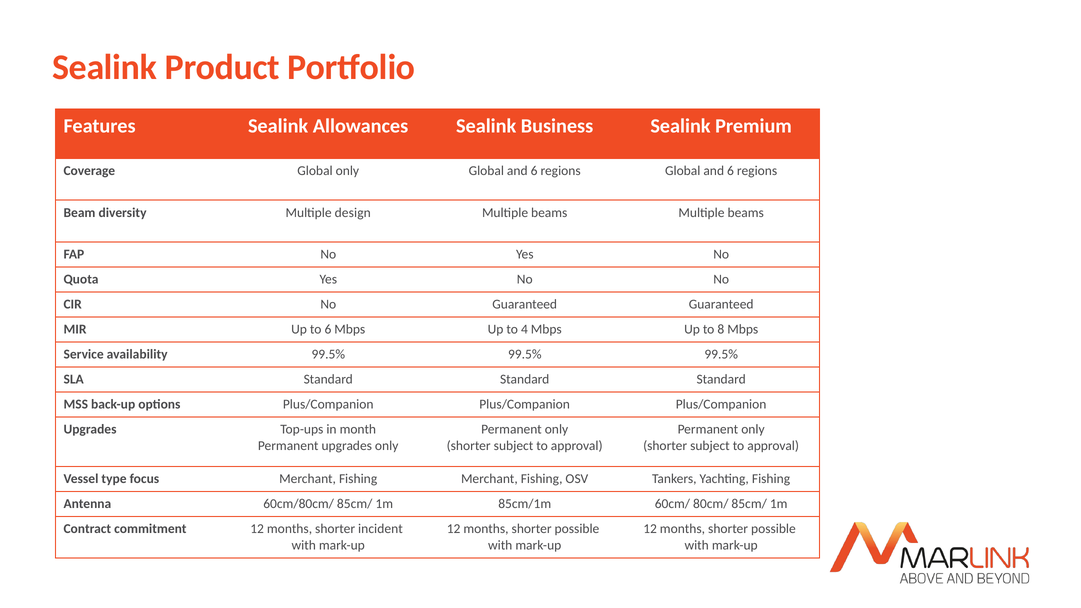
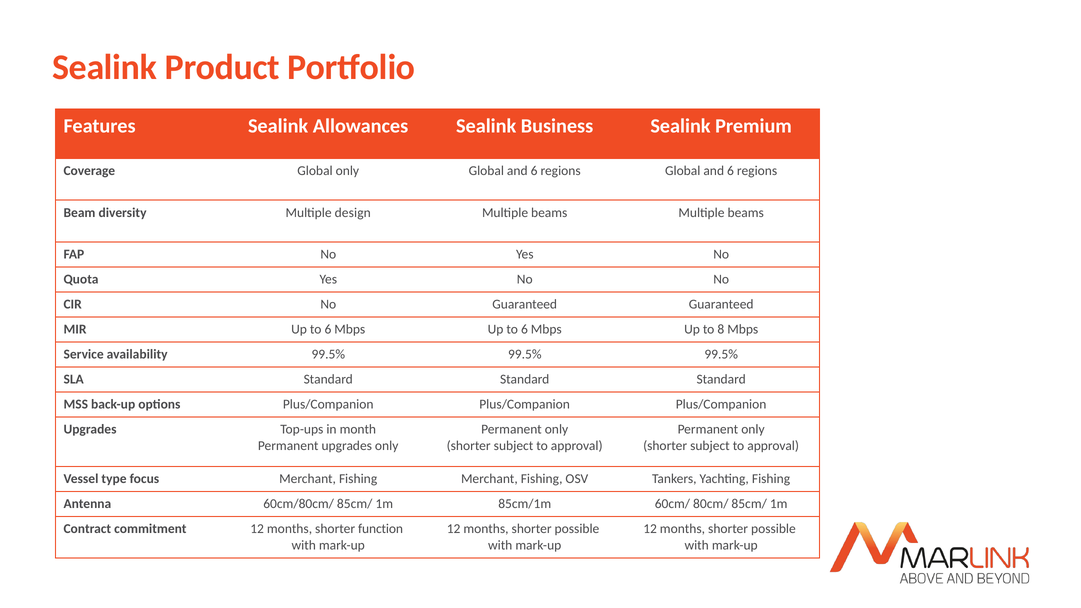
Mbps Up to 4: 4 -> 6
incident: incident -> function
